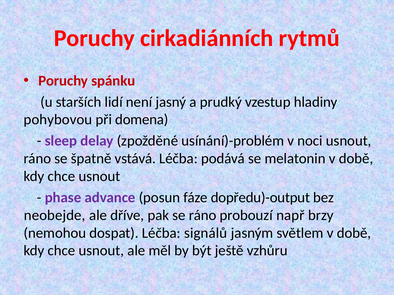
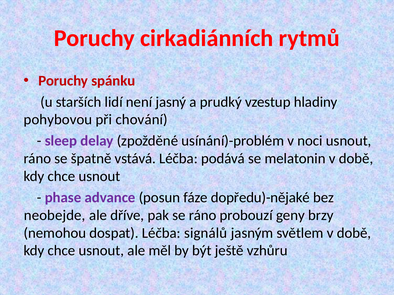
domena: domena -> chování
dopředu)-output: dopředu)-output -> dopředu)-nějaké
např: např -> geny
